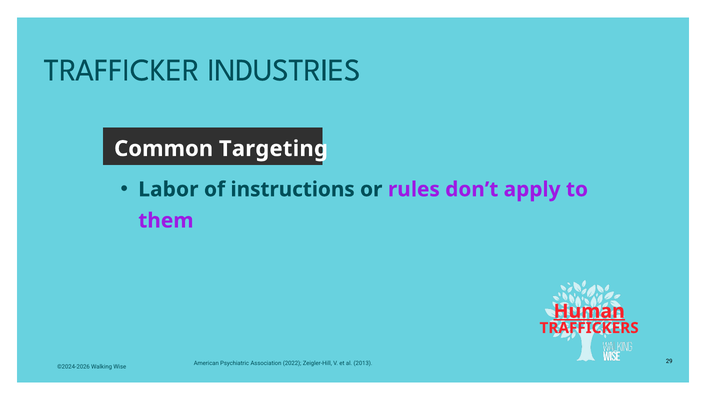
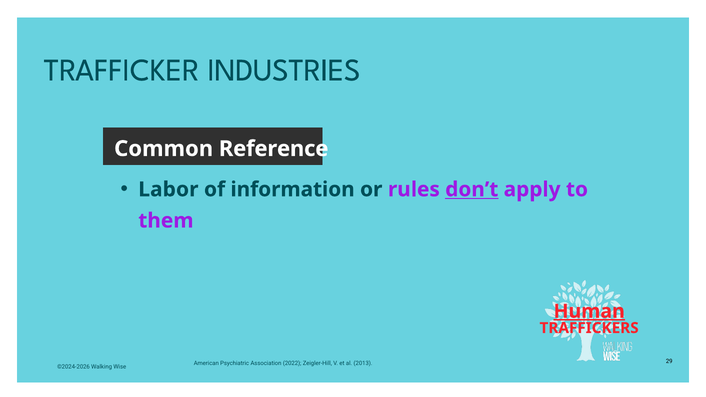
Targeting: Targeting -> Reference
instructions: instructions -> information
don’t underline: none -> present
